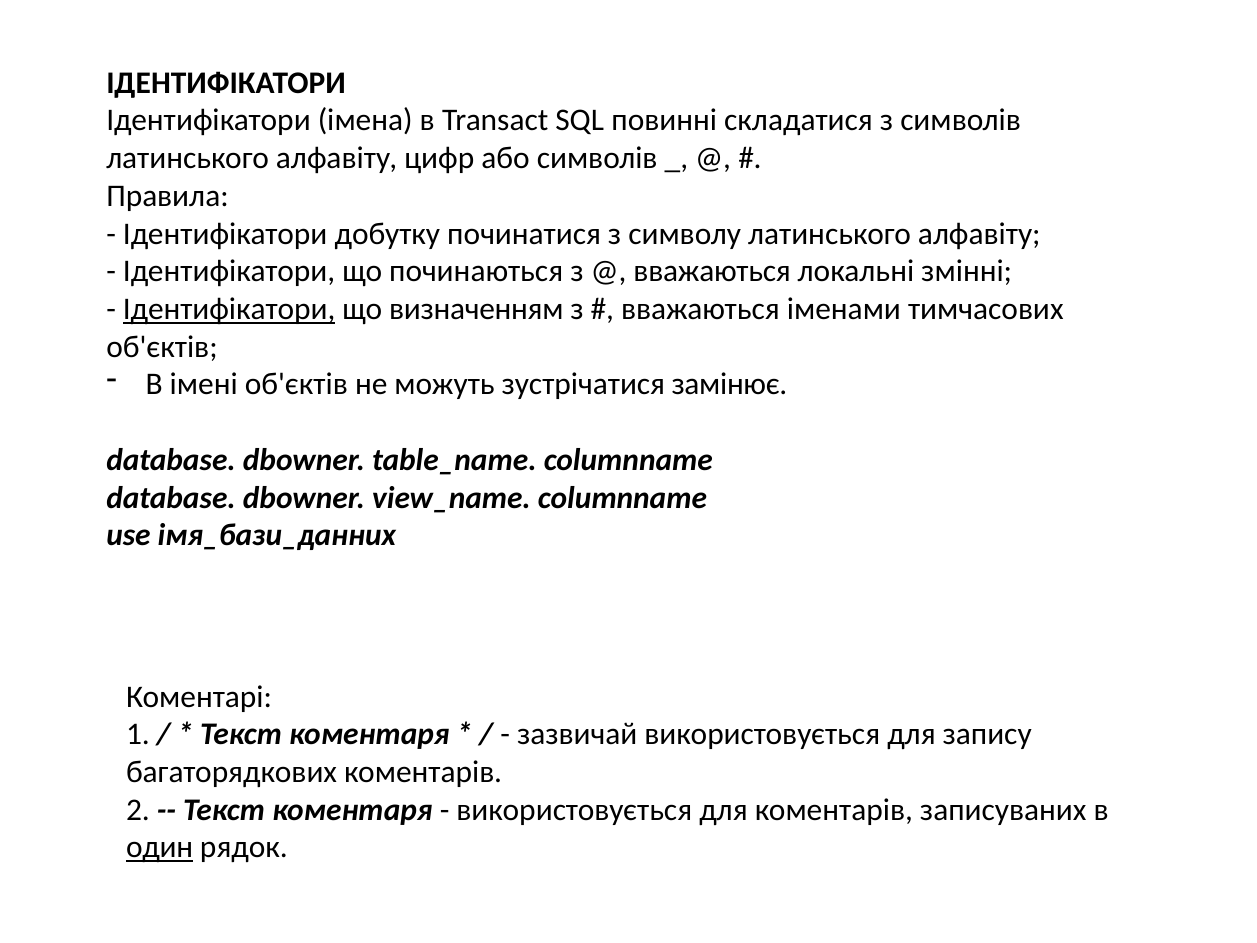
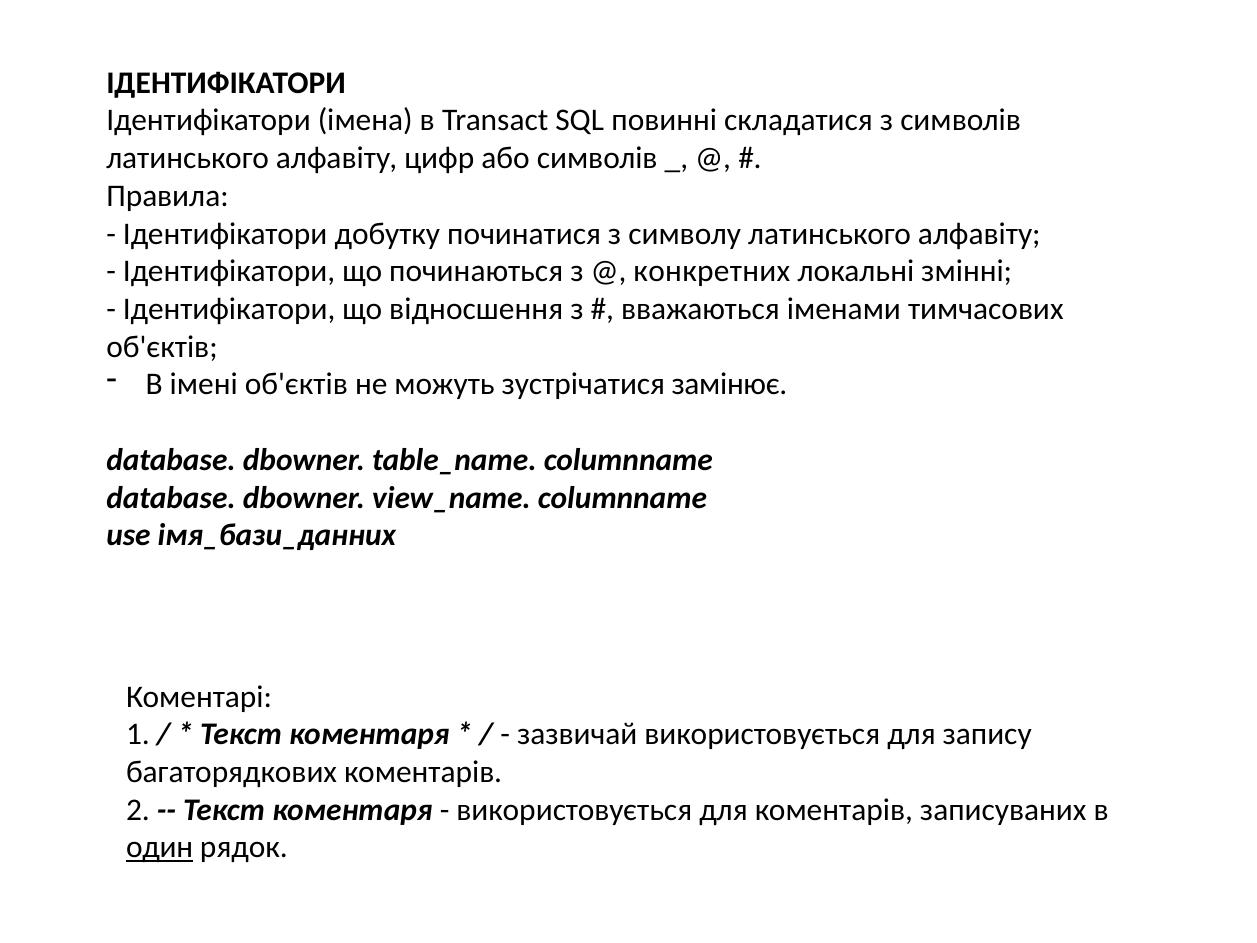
вважаються at (712, 271): вважаються -> конкретних
Ідентифікатори at (229, 309) underline: present -> none
визначенням: визначенням -> відносшення
